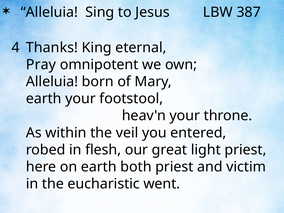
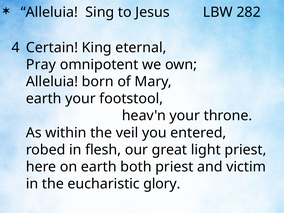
387: 387 -> 282
Thanks: Thanks -> Certain
went: went -> glory
